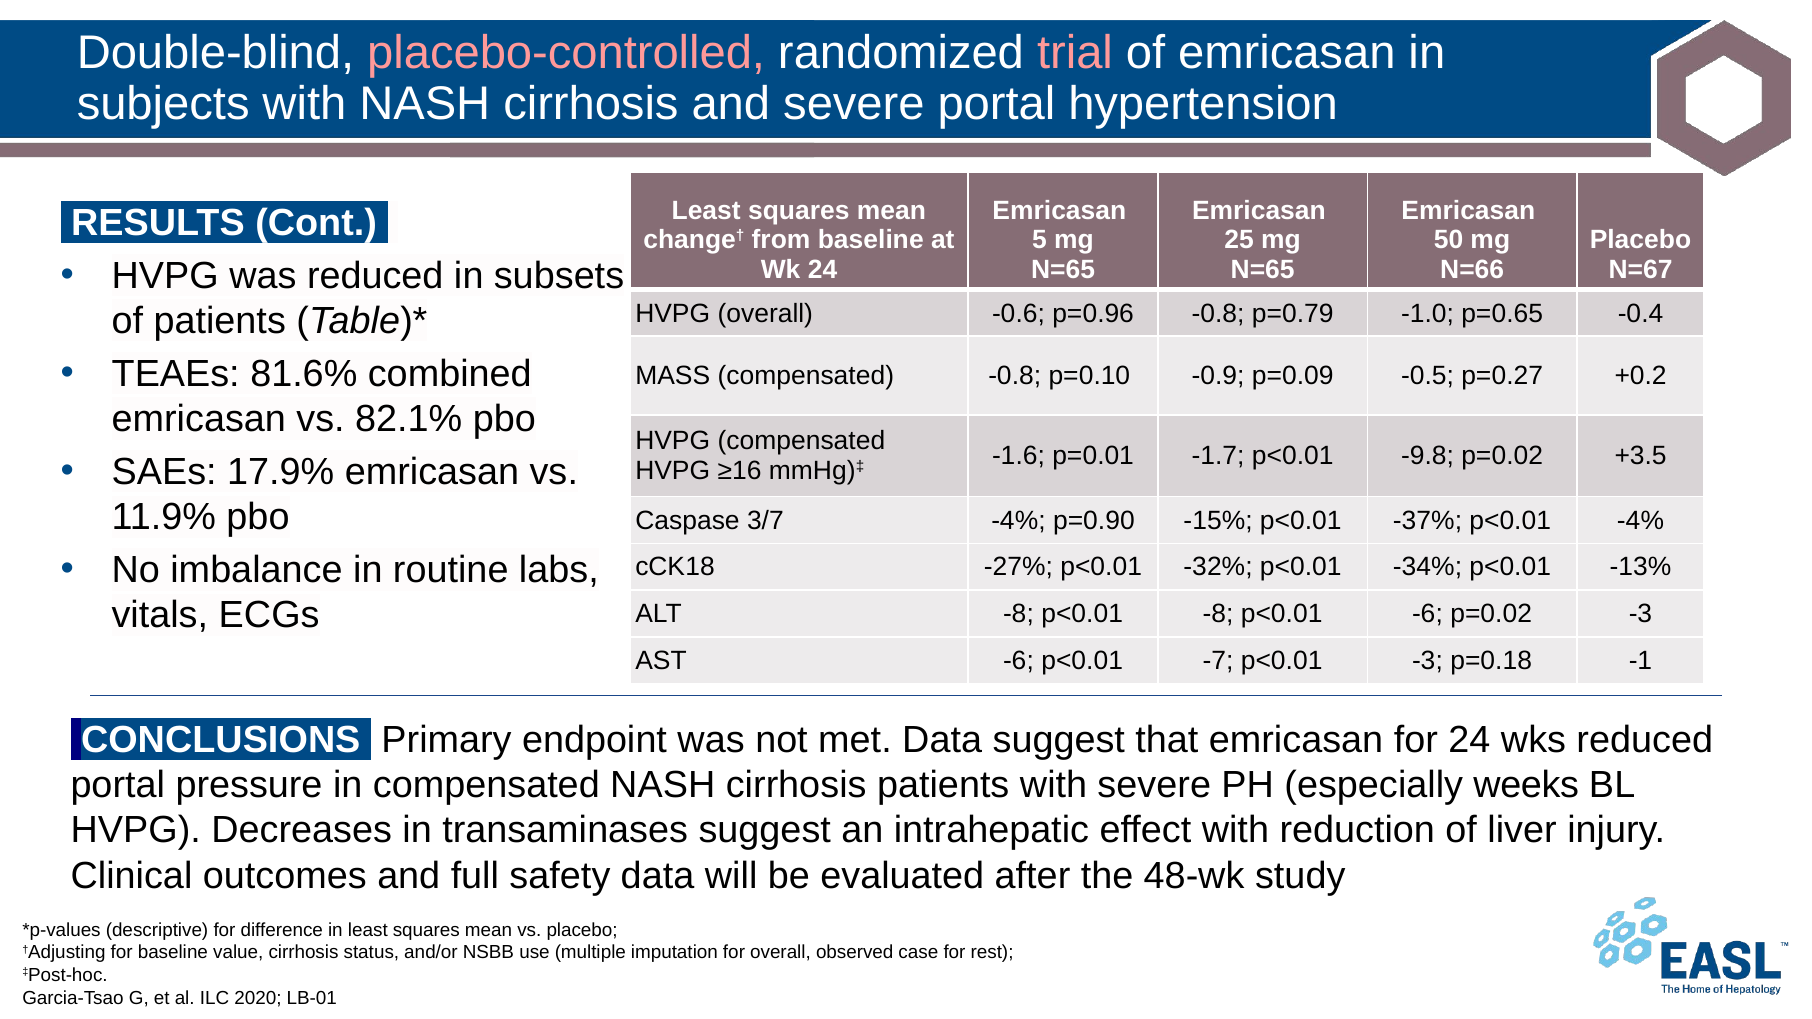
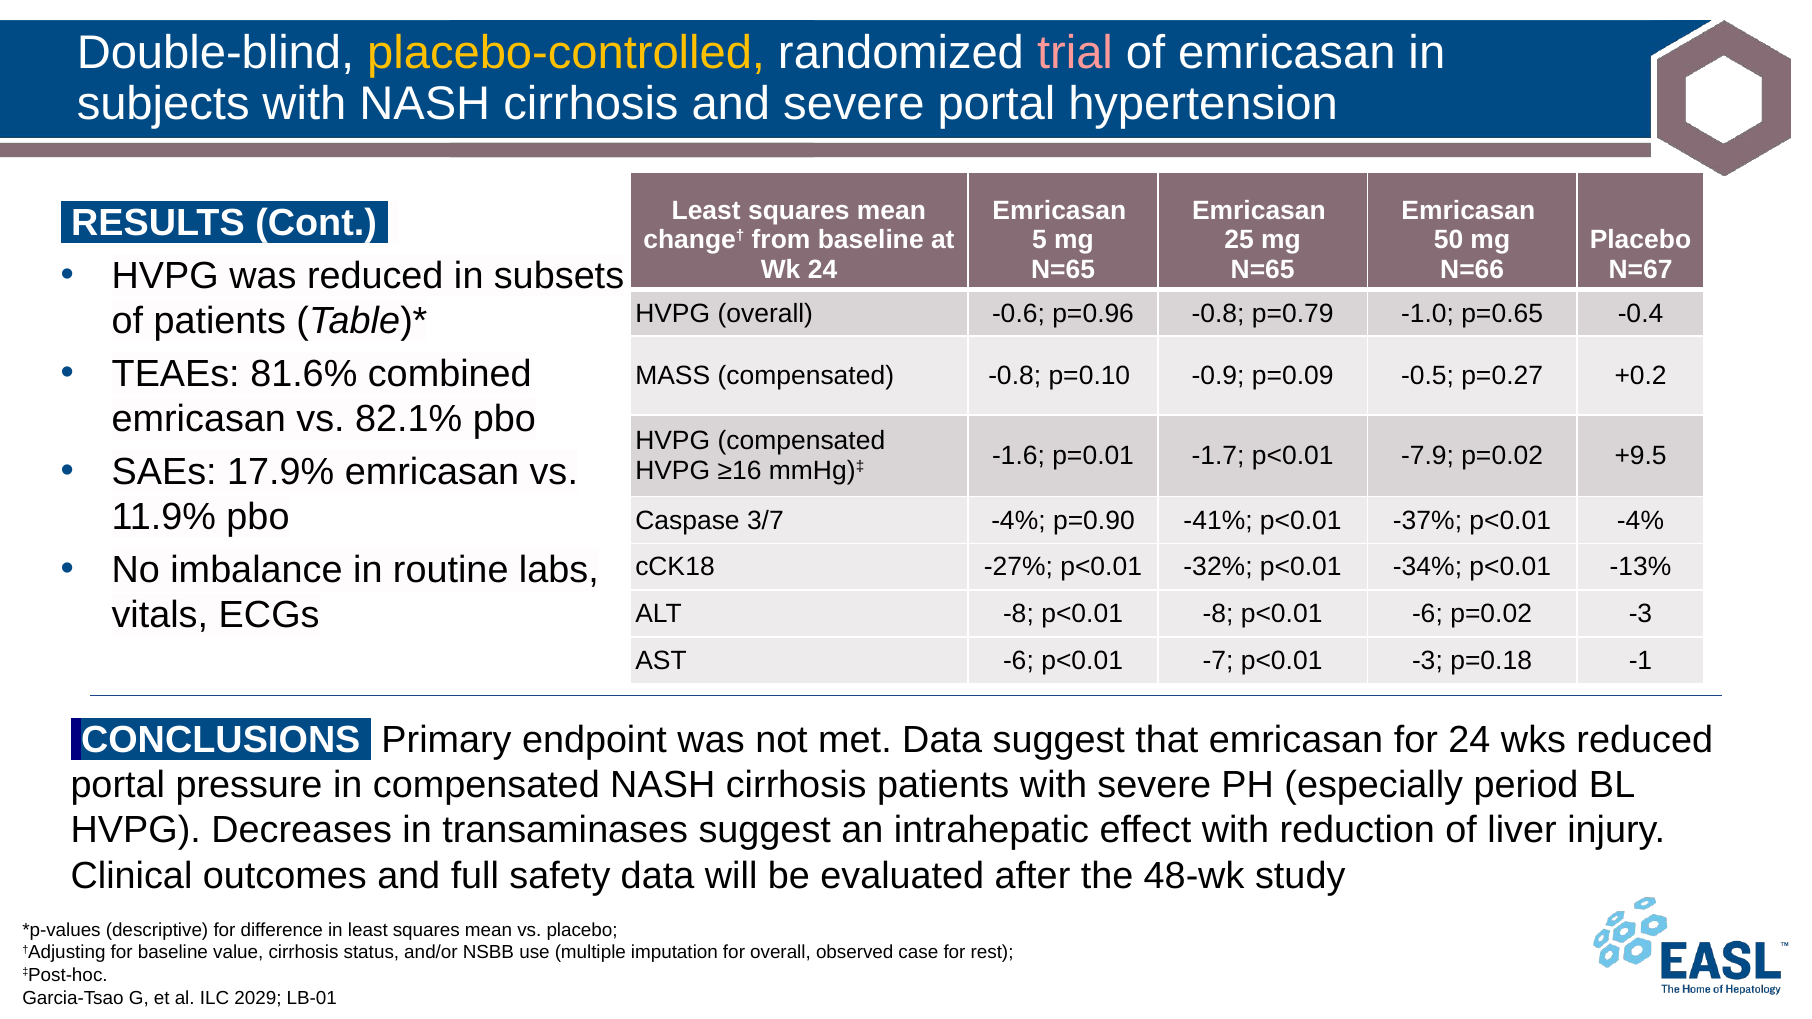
placebo-controlled colour: pink -> yellow
-9.8: -9.8 -> -7.9
+3.5: +3.5 -> +9.5
-15%: -15% -> -41%
weeks: weeks -> period
2020: 2020 -> 2029
